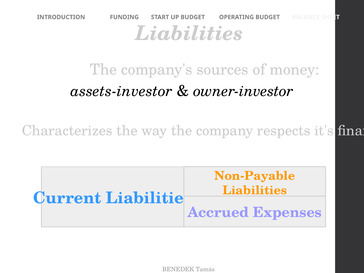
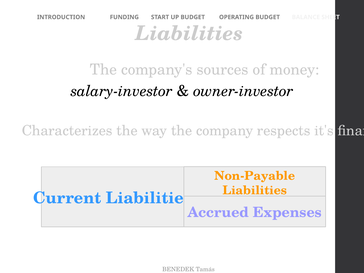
assets-investor: assets-investor -> salary-investor
